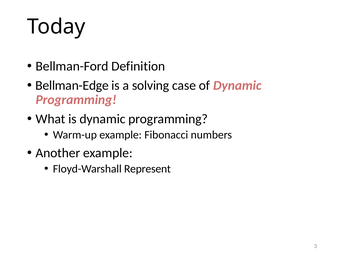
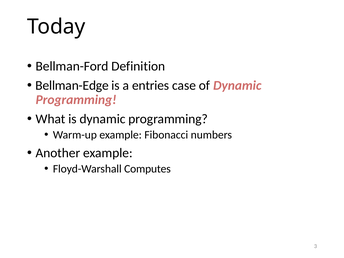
solving: solving -> entries
Represent: Represent -> Computes
